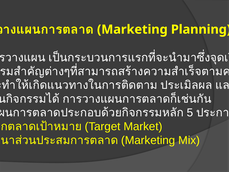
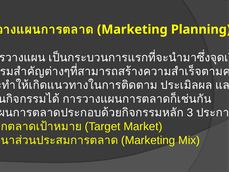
5: 5 -> 3
